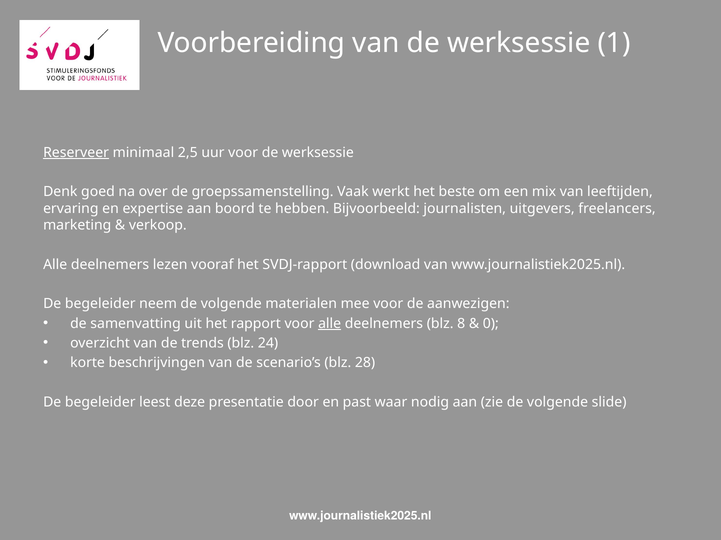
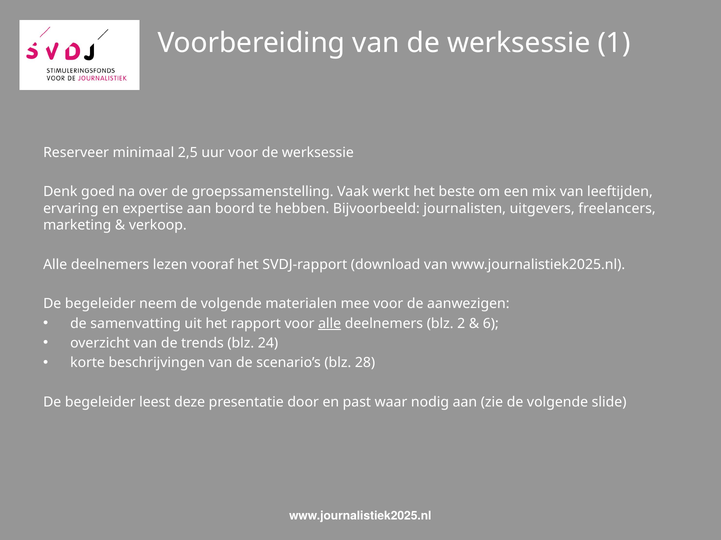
Reserveer underline: present -> none
8: 8 -> 2
0: 0 -> 6
